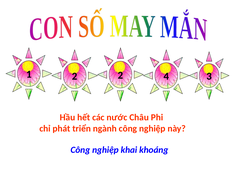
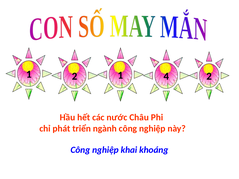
2 2: 2 -> 1
4 3: 3 -> 2
